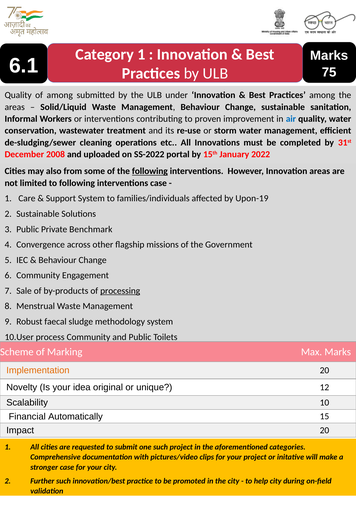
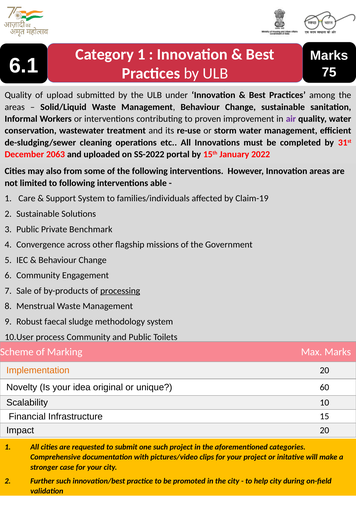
of among: among -> upload
air colour: blue -> purple
2008: 2008 -> 2063
following at (150, 171) underline: present -> none
interventions case: case -> able
Upon-19: Upon-19 -> Claim-19
12: 12 -> 60
Automatically: Automatically -> Infrastructure
